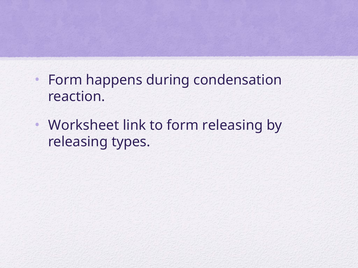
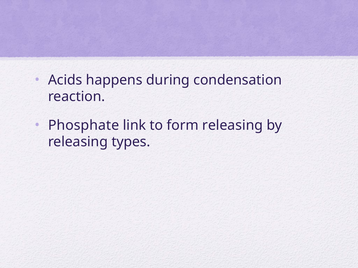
Form at (65, 80): Form -> Acids
Worksheet: Worksheet -> Phosphate
